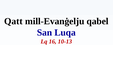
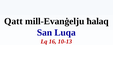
qabel: qabel -> ħalaq
